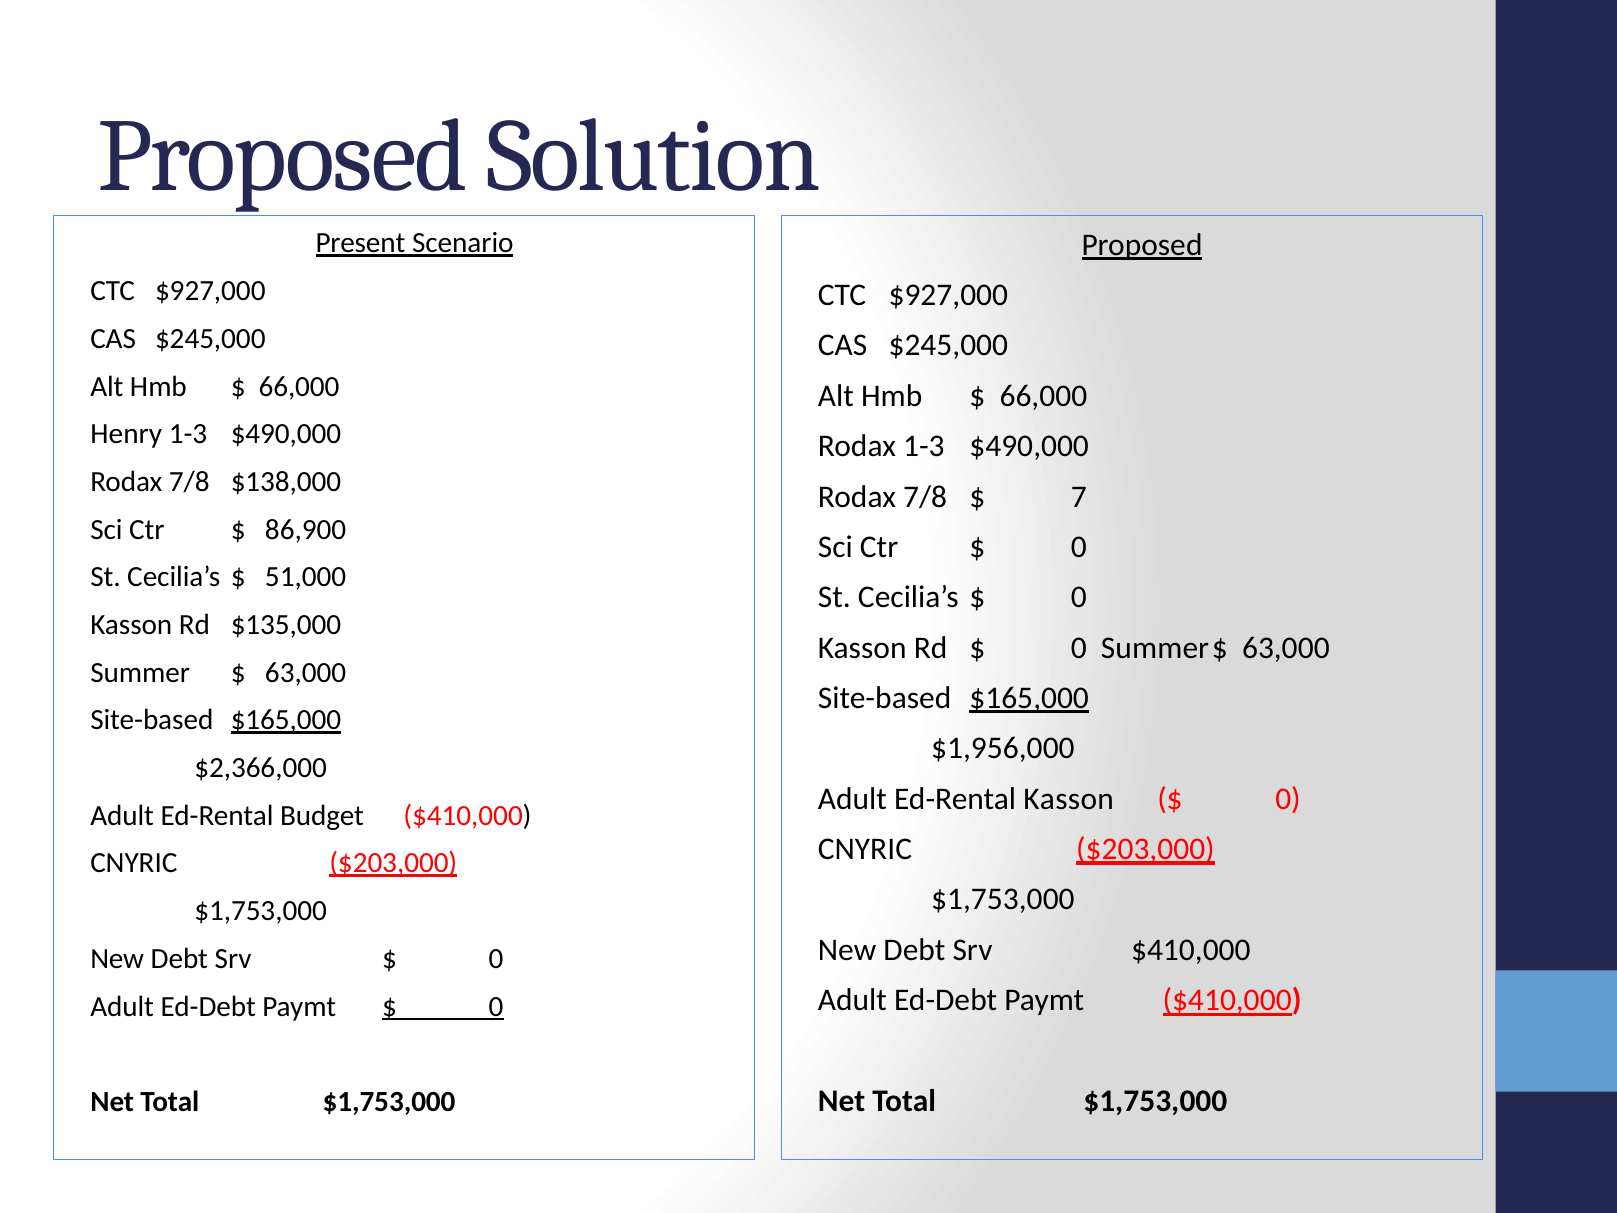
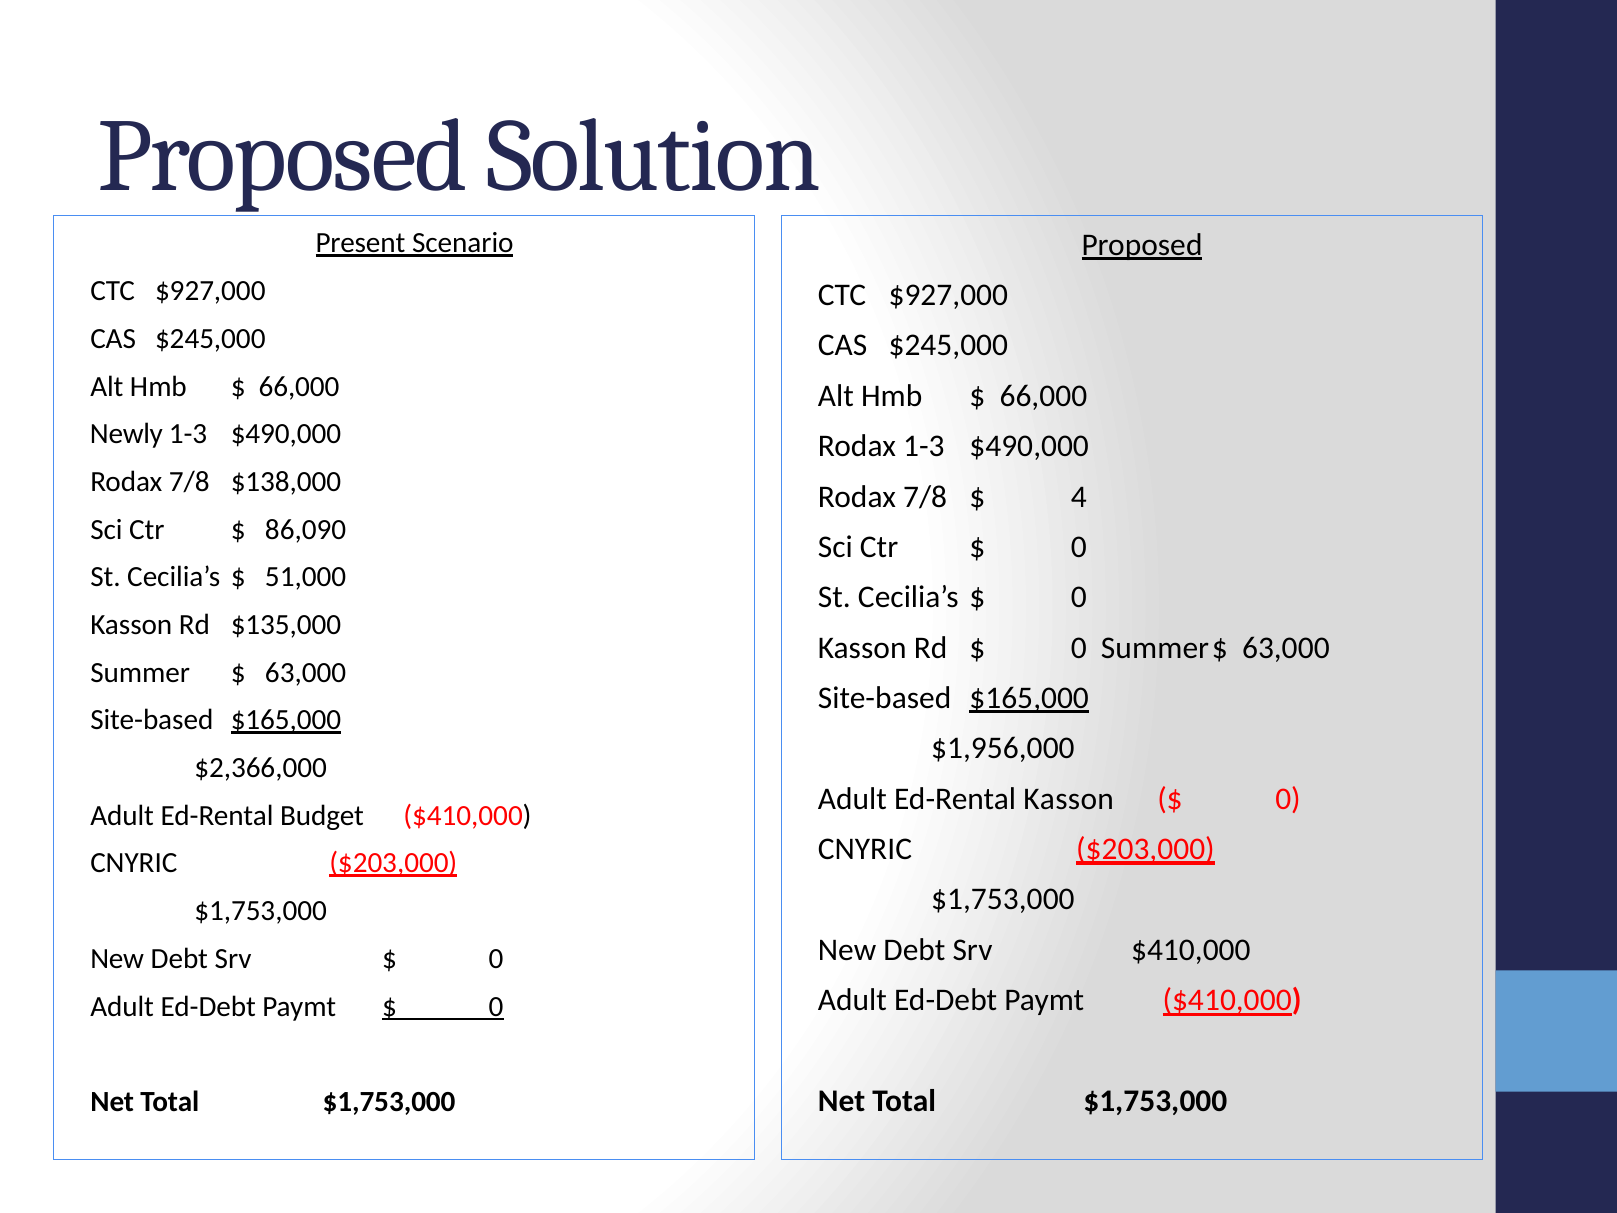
Henry: Henry -> Newly
7: 7 -> 4
86,900: 86,900 -> 86,090
